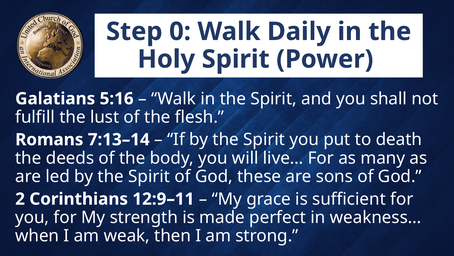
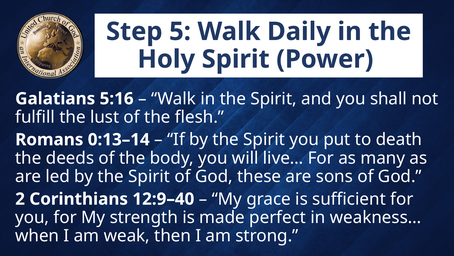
0: 0 -> 5
7:13–14: 7:13–14 -> 0:13–14
12:9–11: 12:9–11 -> 12:9–40
